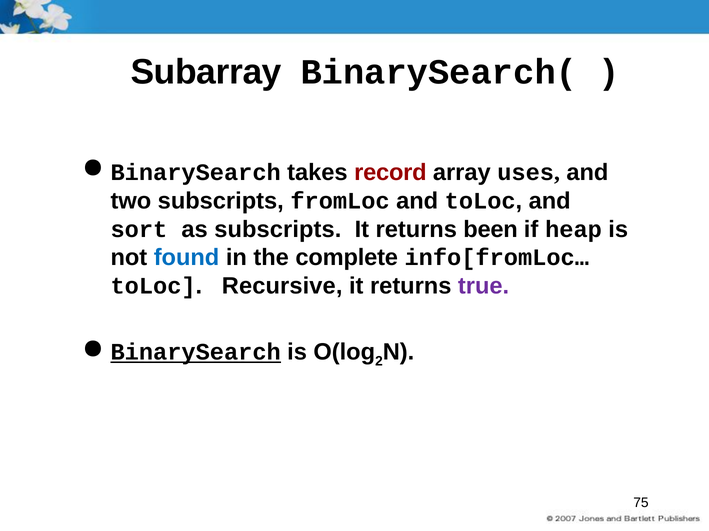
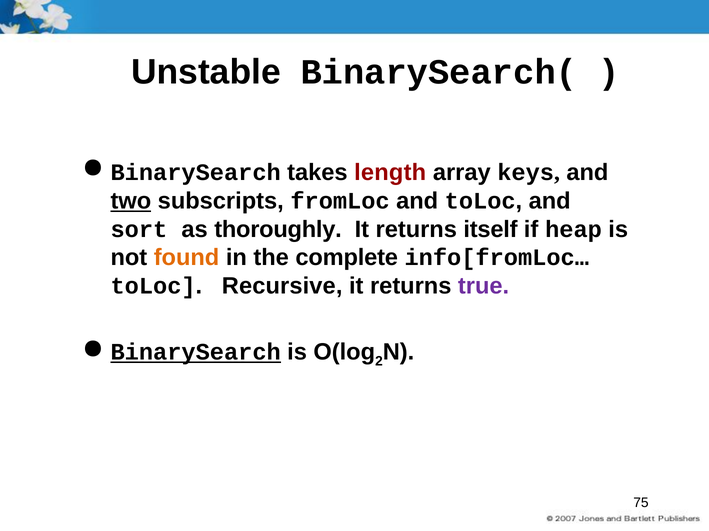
Subarray: Subarray -> Unstable
record: record -> length
uses: uses -> keys
two underline: none -> present
as subscripts: subscripts -> thoroughly
been: been -> itself
found colour: blue -> orange
